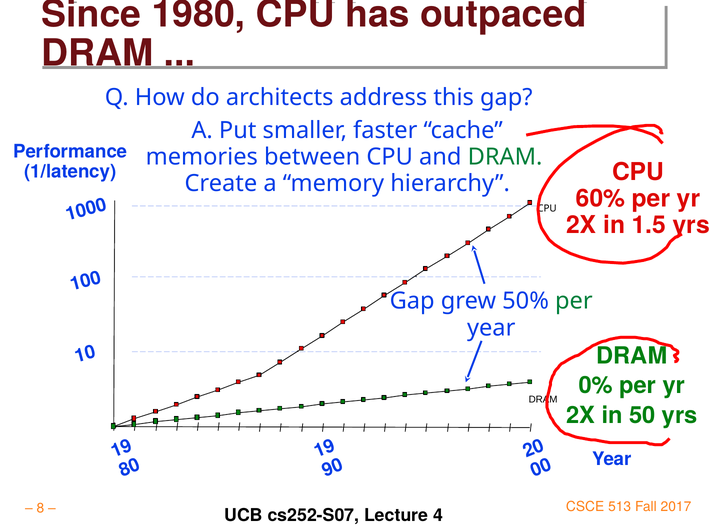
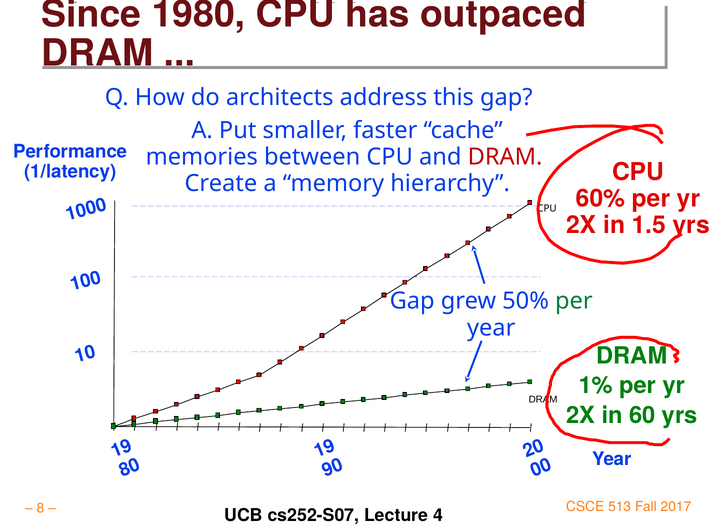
DRAM at (505, 157) colour: green -> red
0%: 0% -> 1%
50: 50 -> 60
